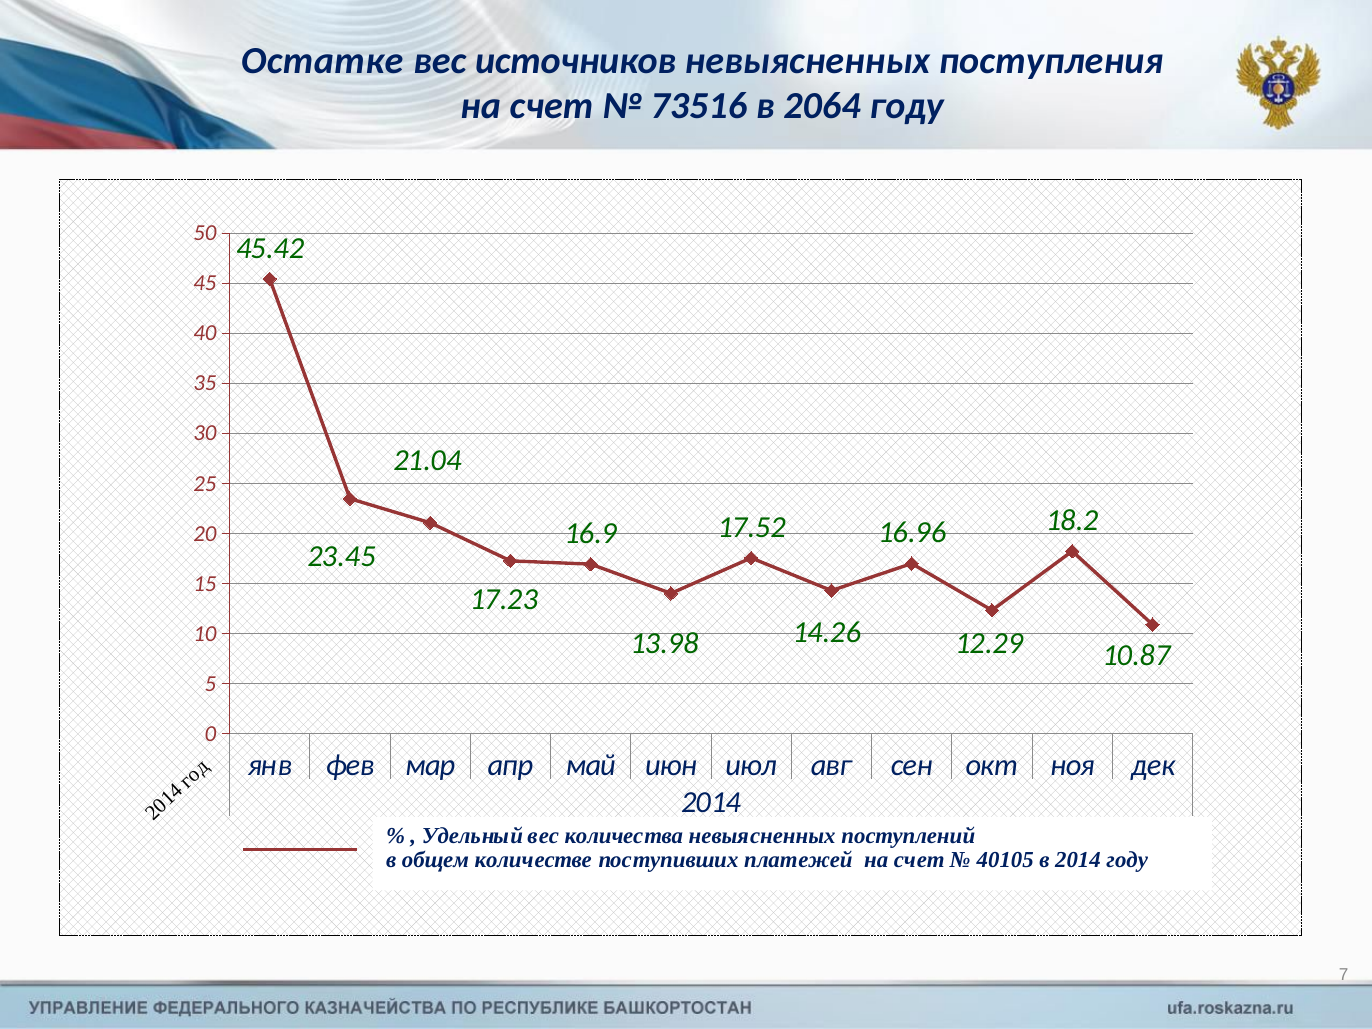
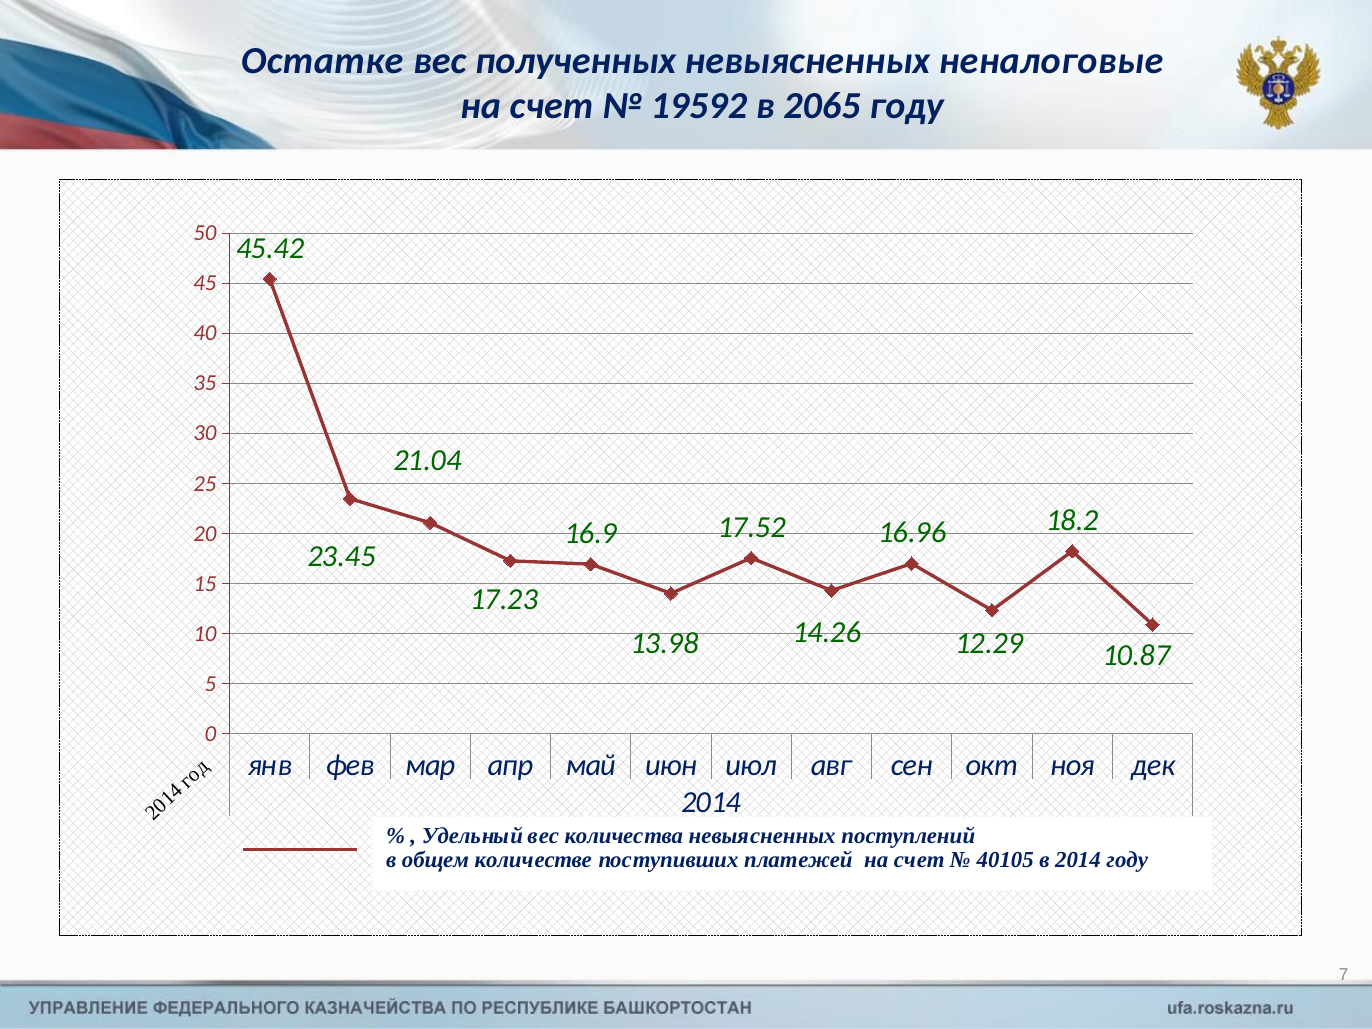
источников: источников -> полученных
поступления: поступления -> неналоговые
73516: 73516 -> 19592
2064: 2064 -> 2065
